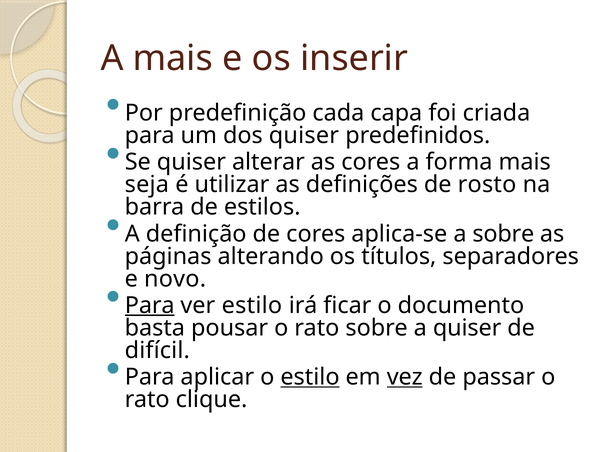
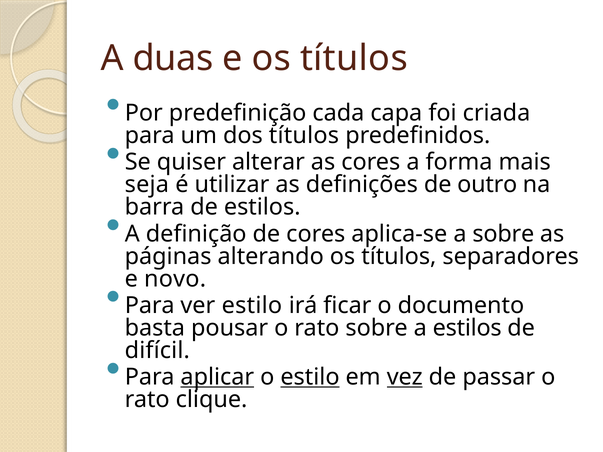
A mais: mais -> duas
e os inserir: inserir -> títulos
dos quiser: quiser -> títulos
rosto: rosto -> outro
Para at (150, 306) underline: present -> none
a quiser: quiser -> estilos
aplicar underline: none -> present
